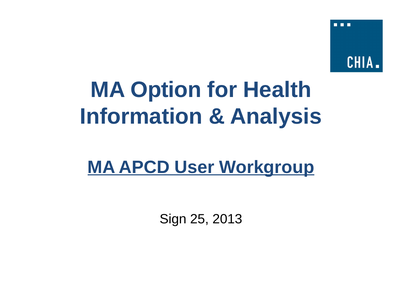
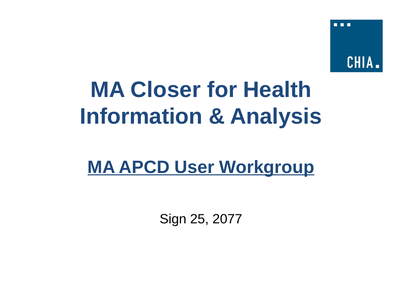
Option: Option -> Closer
2013: 2013 -> 2077
